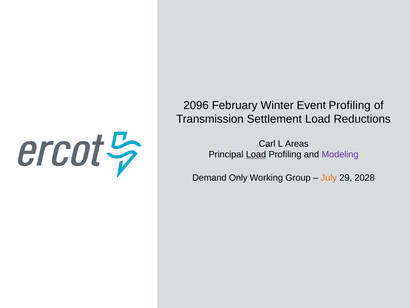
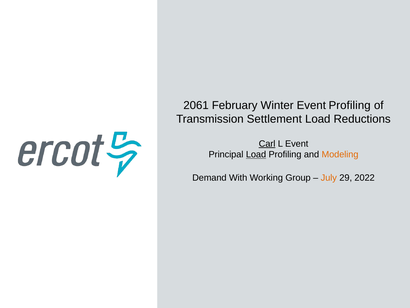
2096: 2096 -> 2061
Carl underline: none -> present
L Areas: Areas -> Event
Modeling colour: purple -> orange
Only: Only -> With
2028: 2028 -> 2022
